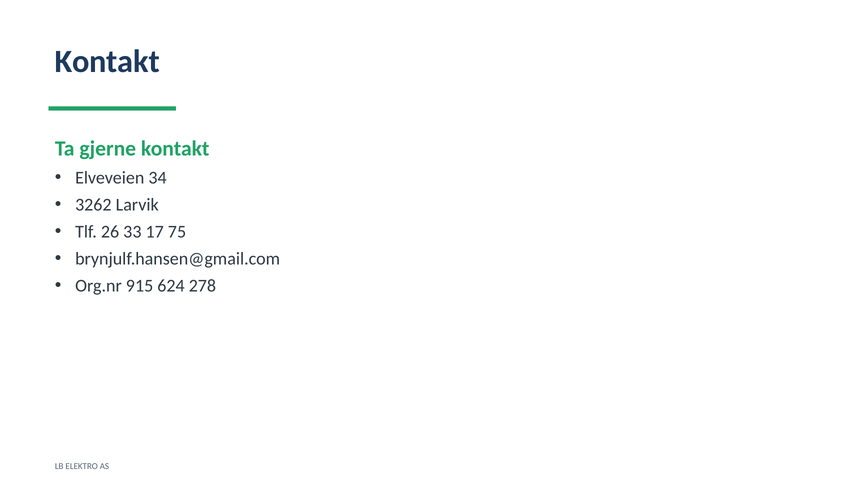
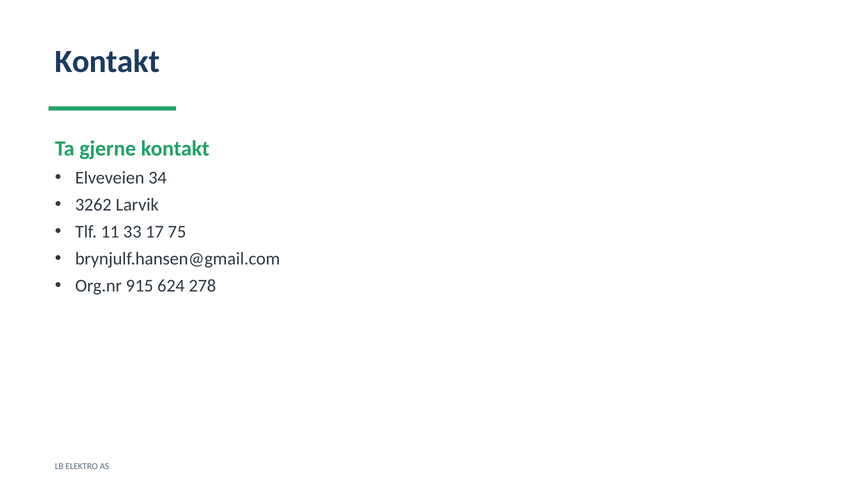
26: 26 -> 11
